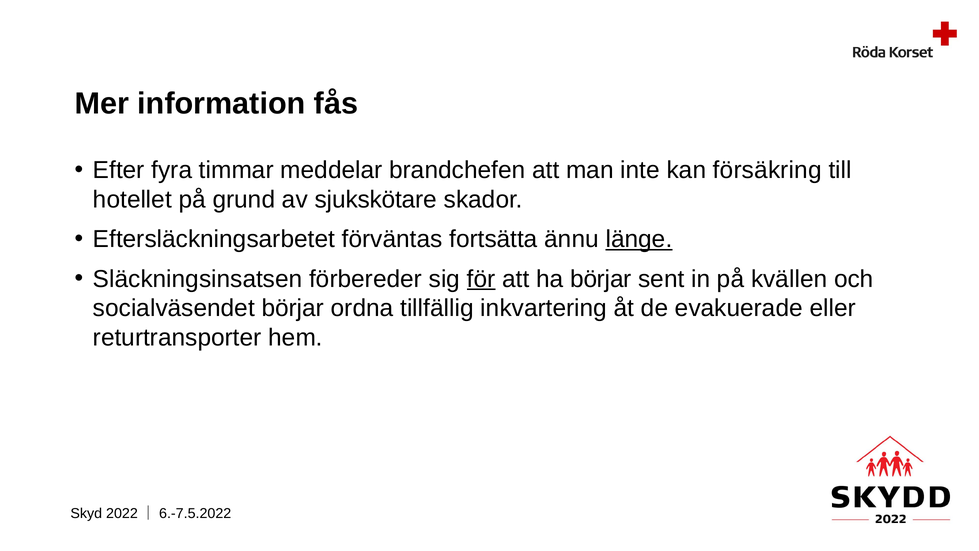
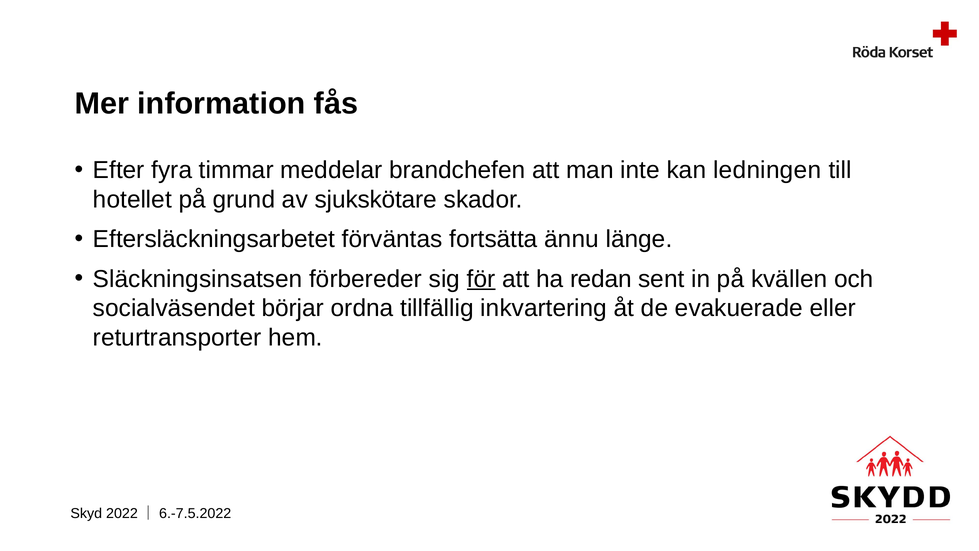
försäkring: försäkring -> ledningen
länge underline: present -> none
ha börjar: börjar -> redan
